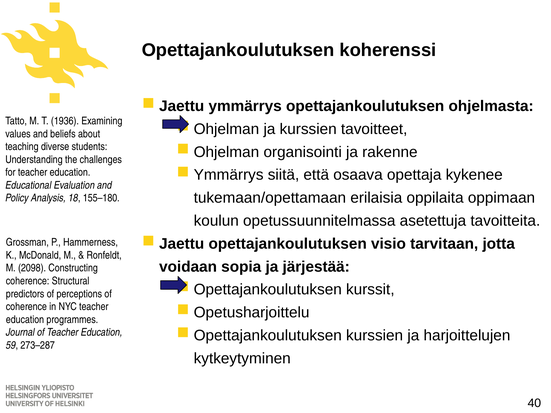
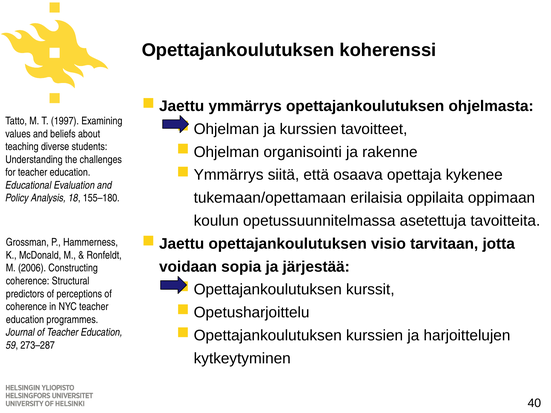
1936: 1936 -> 1997
2098: 2098 -> 2006
